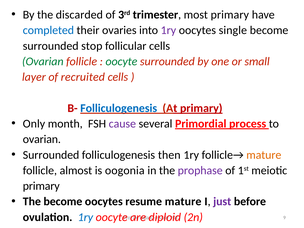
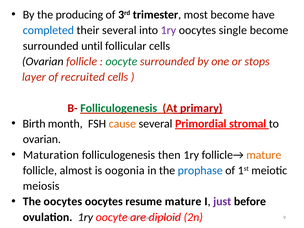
discarded: discarded -> producing
most primary: primary -> become
their ovaries: ovaries -> several
stop: stop -> until
Ovarian at (43, 61) colour: green -> black
small: small -> stops
Folliculogenesis at (119, 108) colour: blue -> green
Only: Only -> Birth
cause colour: purple -> orange
process: process -> stromal
Surrounded at (51, 155): Surrounded -> Maturation
prophase colour: purple -> blue
primary at (41, 186): primary -> meiosis
The become: become -> oocytes
1ry at (85, 217) colour: blue -> black
